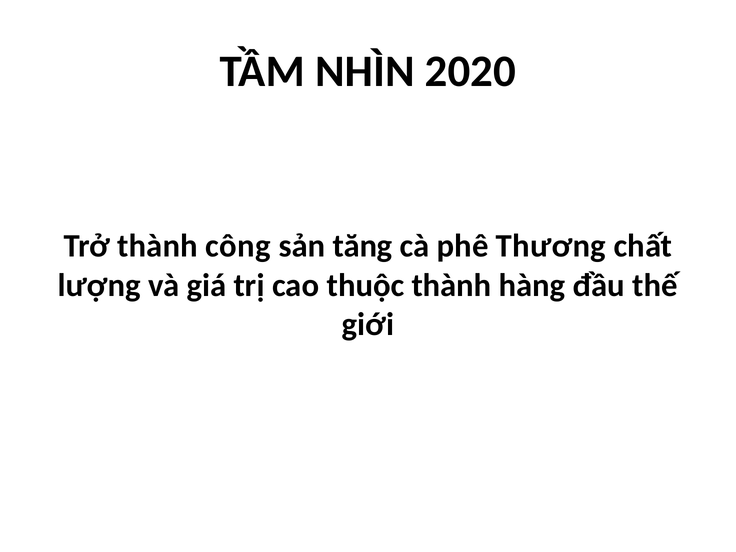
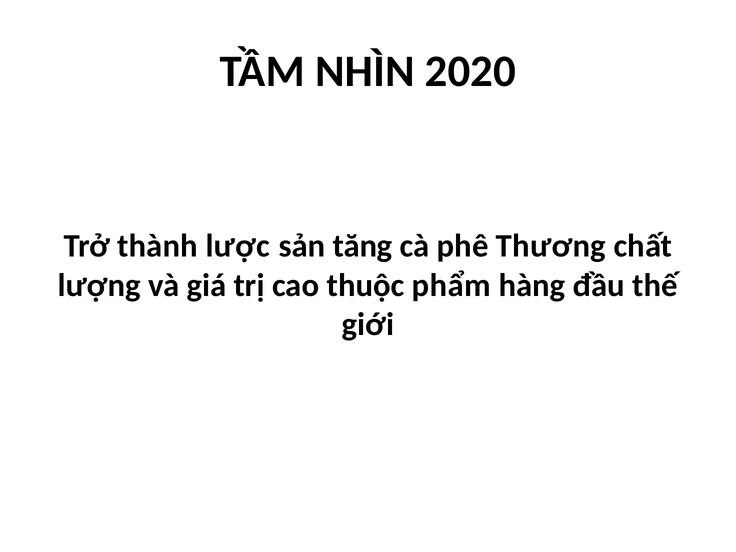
công: công -> lược
thuộc thành: thành -> phẩm
